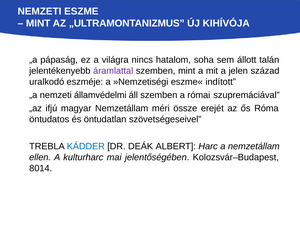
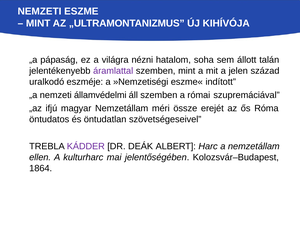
nincs: nincs -> nézni
KÁDDER colour: blue -> purple
8014: 8014 -> 1864
